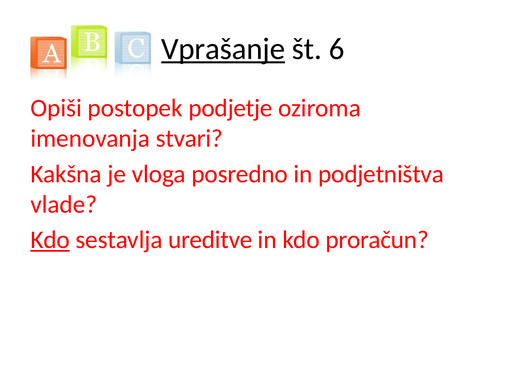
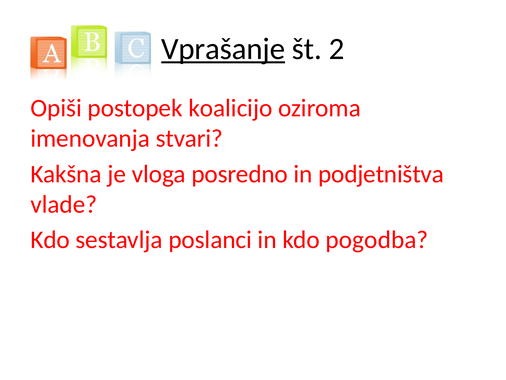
6: 6 -> 2
podjetje: podjetje -> koalicijo
Kdo at (50, 240) underline: present -> none
ureditve: ureditve -> poslanci
proračun: proračun -> pogodba
